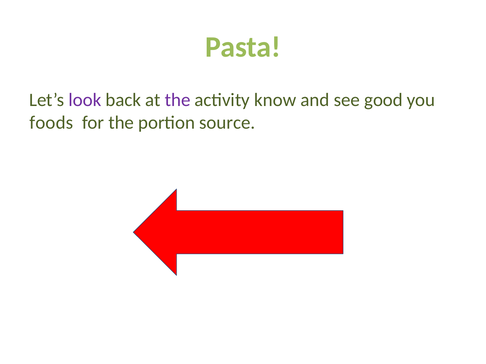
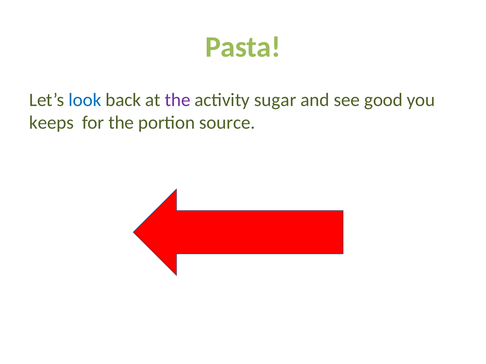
look colour: purple -> blue
know: know -> sugar
foods: foods -> keeps
